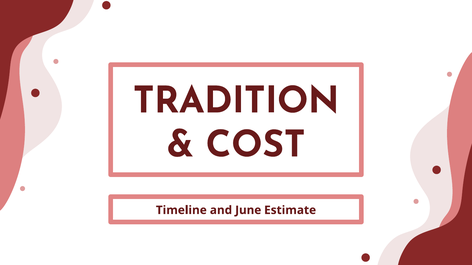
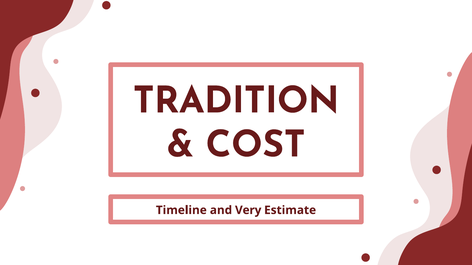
June: June -> Very
